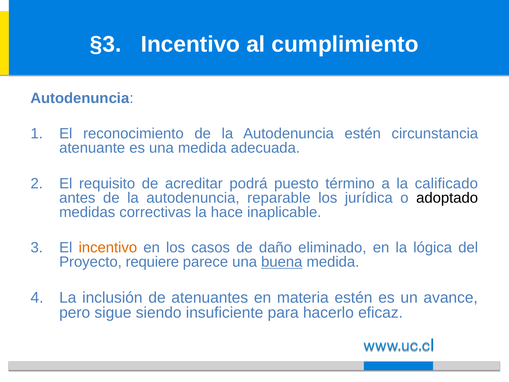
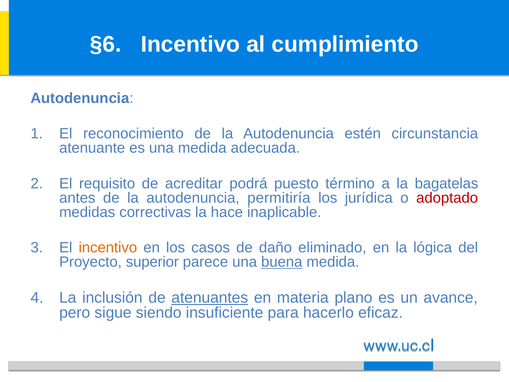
§3: §3 -> §6
calificado: calificado -> bagatelas
reparable: reparable -> permitiría
adoptado colour: black -> red
requiere: requiere -> superior
atenuantes underline: none -> present
materia estén: estén -> plano
